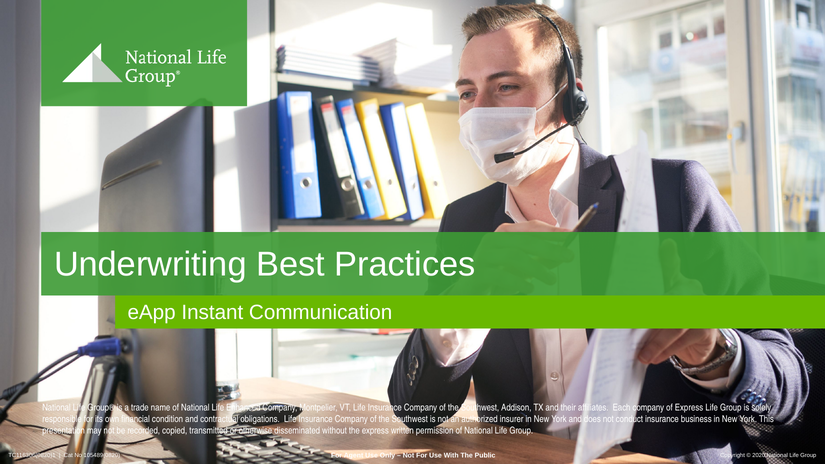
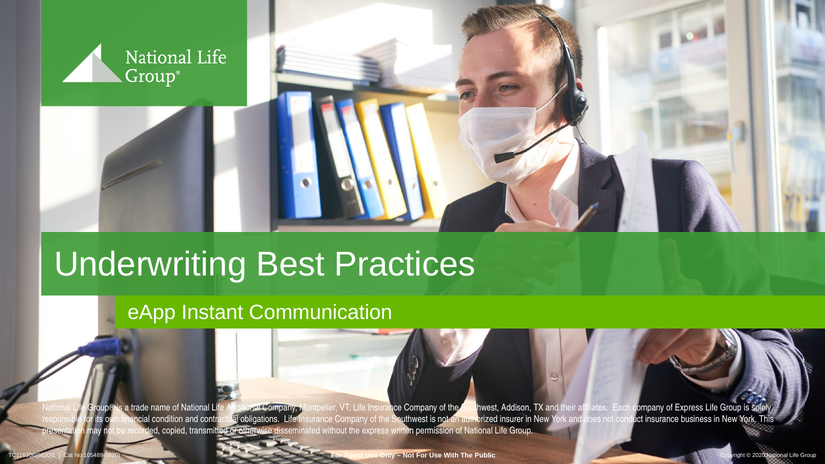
Enhanced: Enhanced -> Additional
